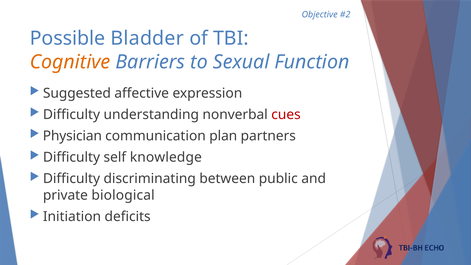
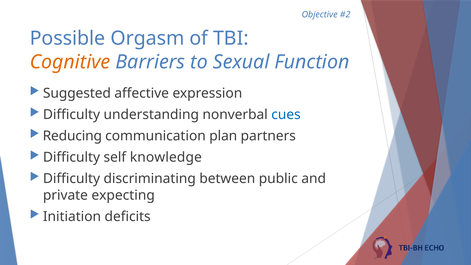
Bladder: Bladder -> Orgasm
cues colour: red -> blue
Physician: Physician -> Reducing
biological: biological -> expecting
